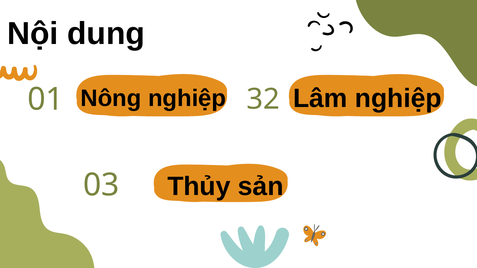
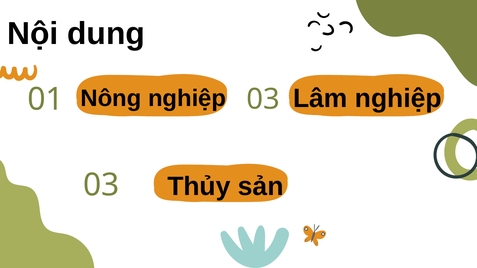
01 32: 32 -> 03
